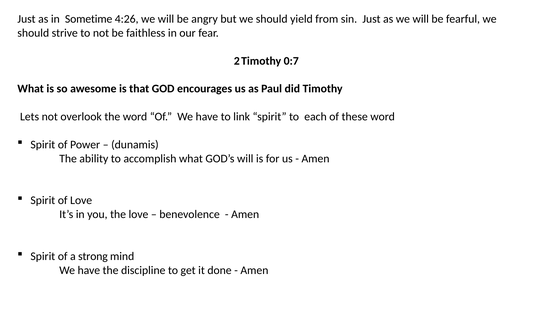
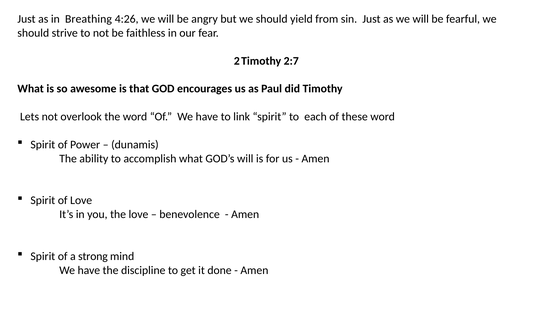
Sometime: Sometime -> Breathing
0:7: 0:7 -> 2:7
